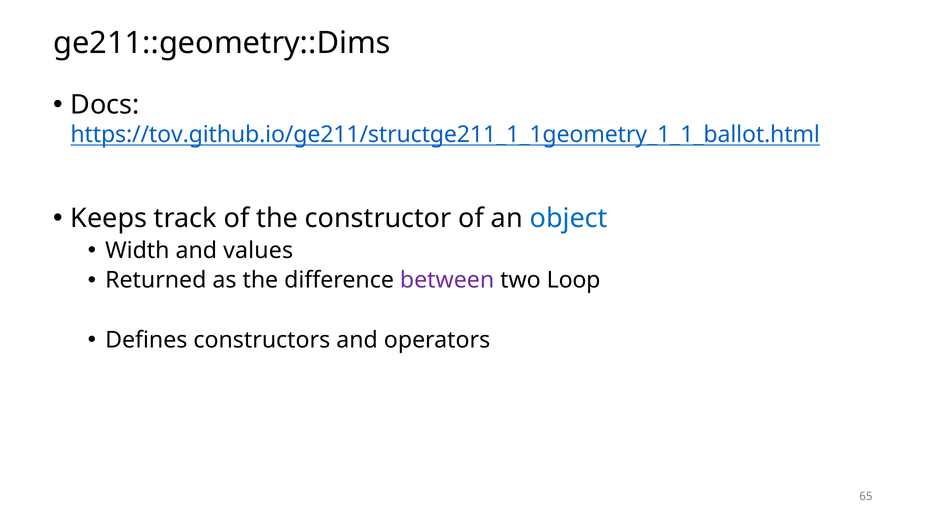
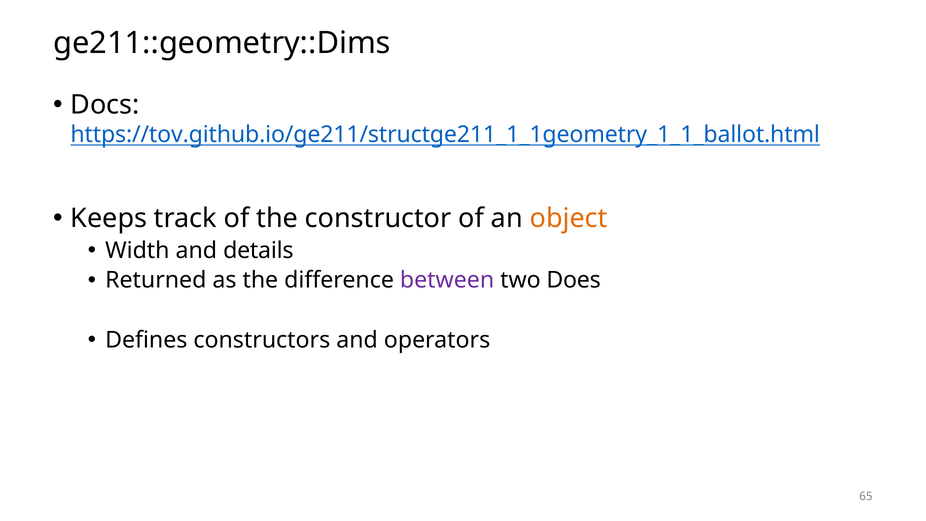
object colour: blue -> orange
values: values -> details
Loop: Loop -> Does
